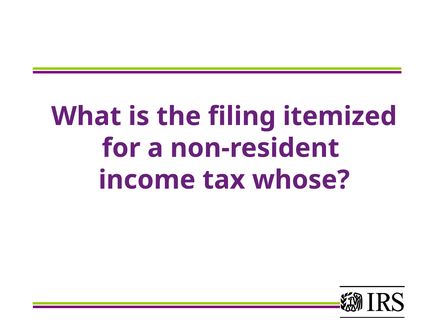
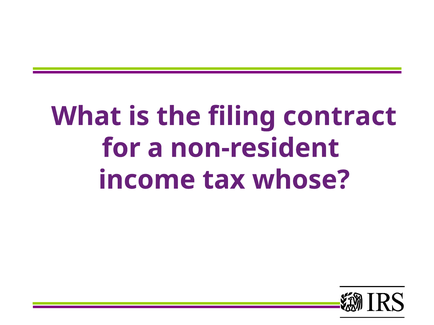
itemized: itemized -> contract
